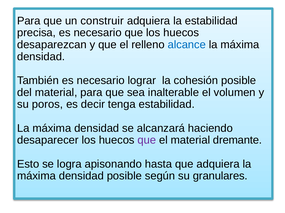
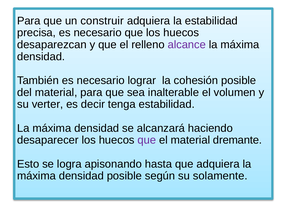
alcance colour: blue -> purple
poros: poros -> verter
granulares: granulares -> solamente
